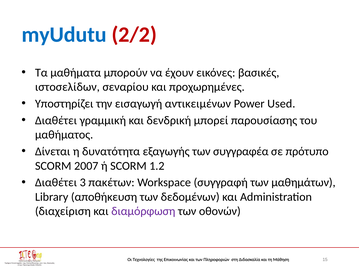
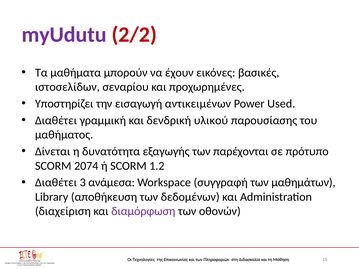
myUdutu colour: blue -> purple
μπορεί: μπορεί -> υλικού
συγγραφέα: συγγραφέα -> παρέχονται
2007: 2007 -> 2074
πακέτων: πακέτων -> ανάμεσα
